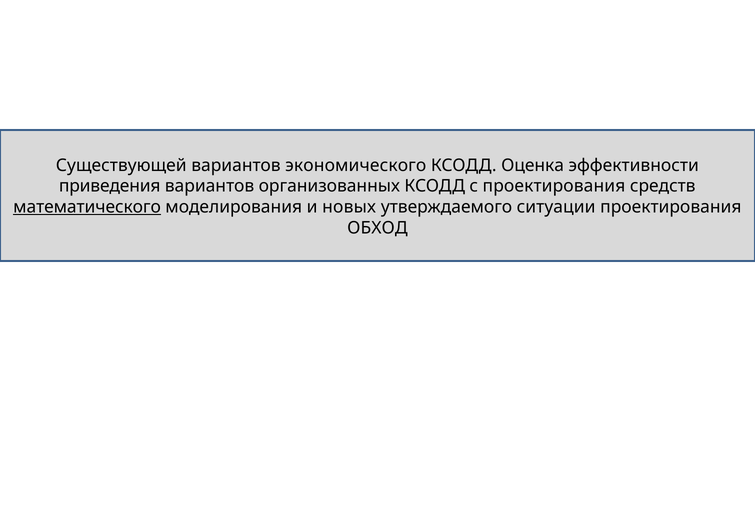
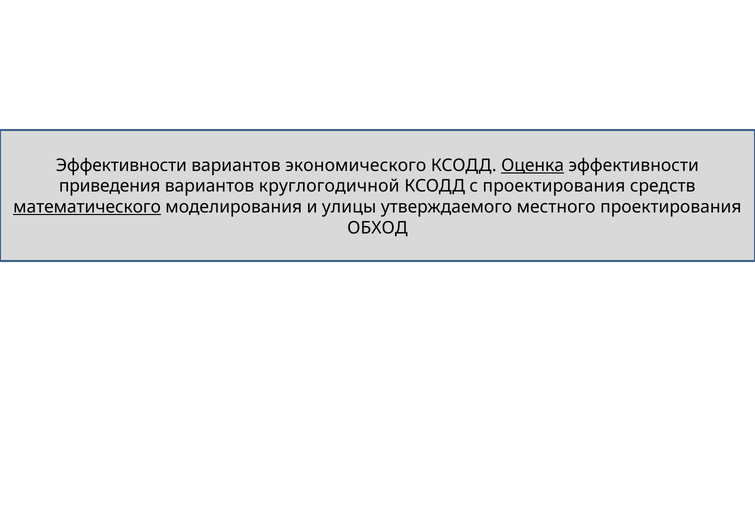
Существующей at (121, 166): Существующей -> Эффективности
Оценка underline: none -> present
организованных: организованных -> круглогодичной
новых: новых -> улицы
ситуации: ситуации -> местного
